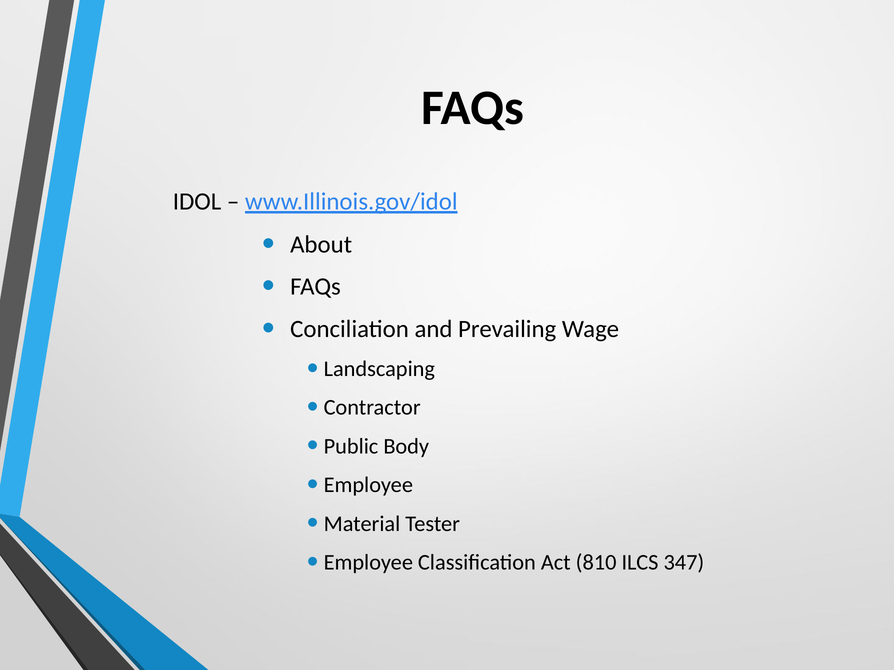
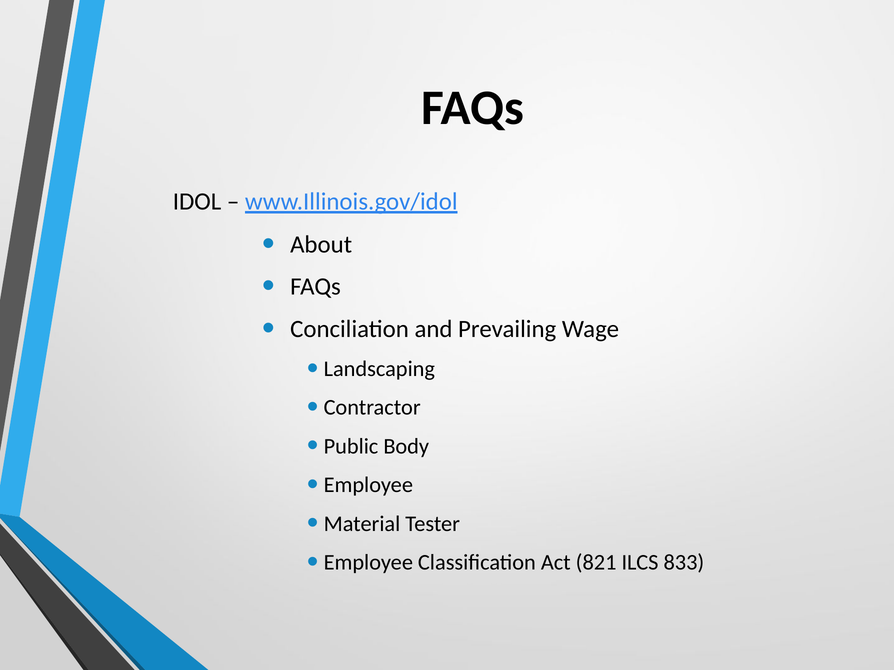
810: 810 -> 821
347: 347 -> 833
